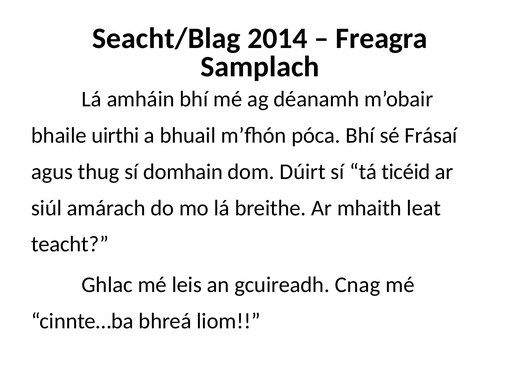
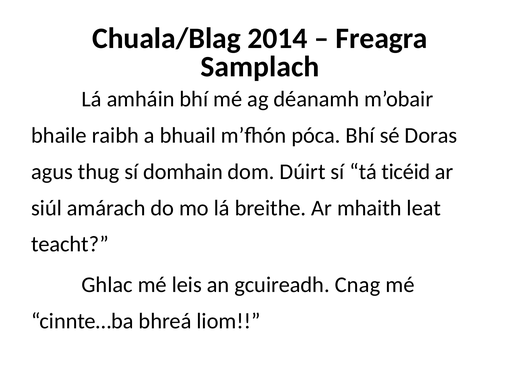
Seacht/Blag: Seacht/Blag -> Chuala/Blag
uirthi: uirthi -> raibh
Frásaí: Frásaí -> Doras
